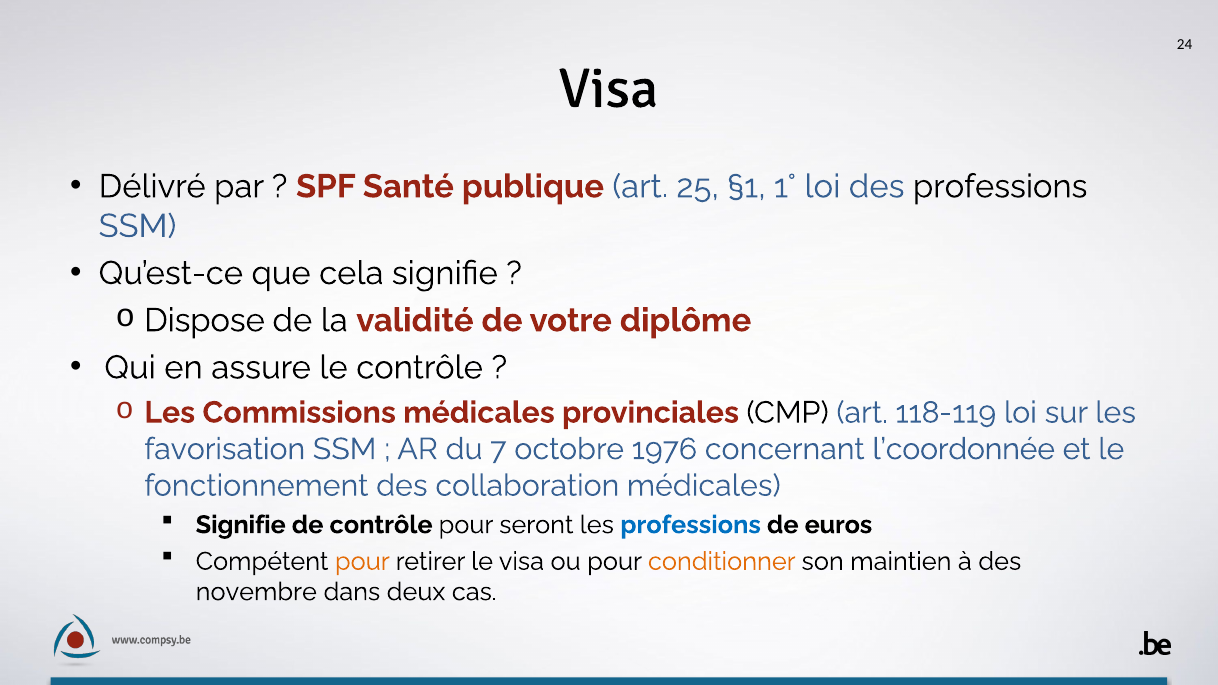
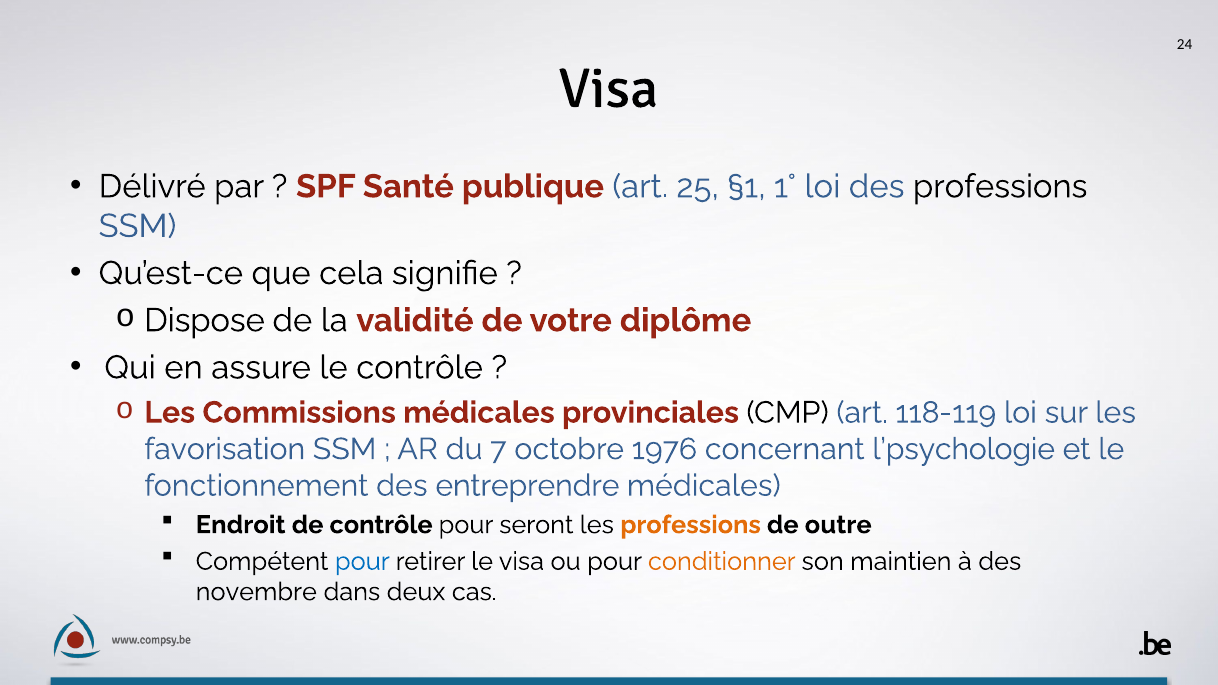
l’coordonnée: l’coordonnée -> l’psychologie
collaboration: collaboration -> entreprendre
Signifie at (241, 525): Signifie -> Endroit
professions at (691, 525) colour: blue -> orange
euros: euros -> outre
pour at (362, 561) colour: orange -> blue
